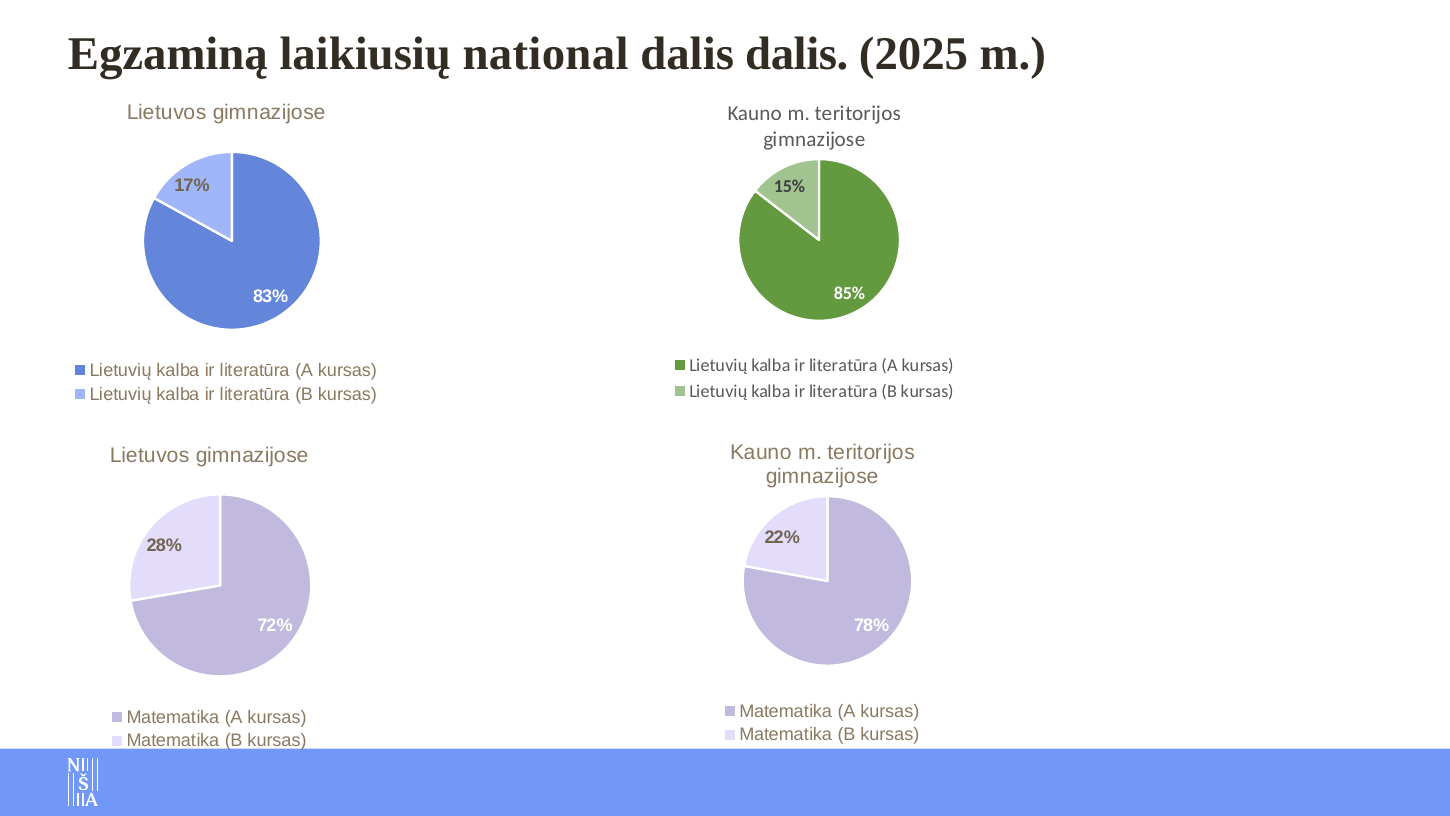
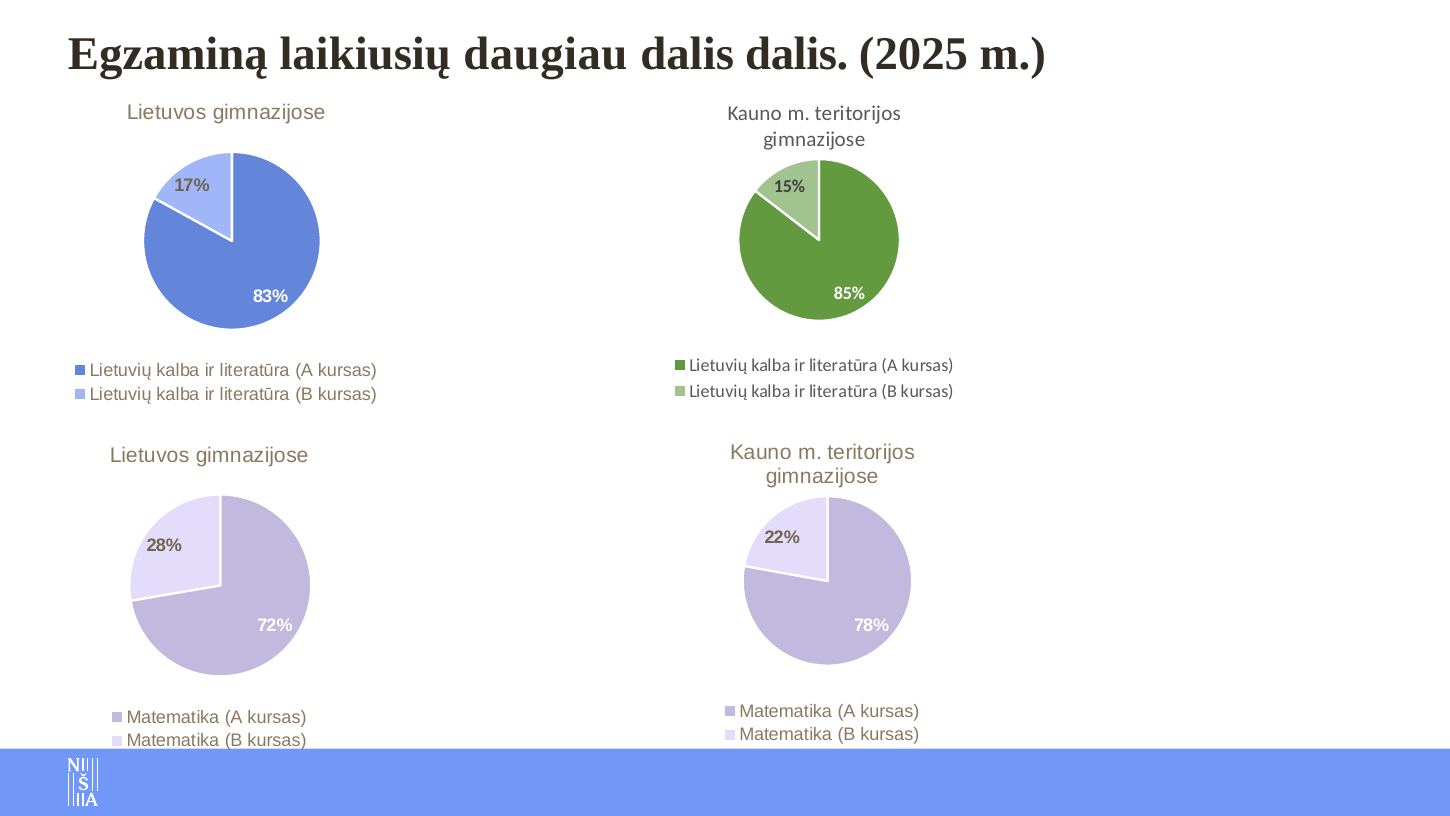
national: national -> daugiau
